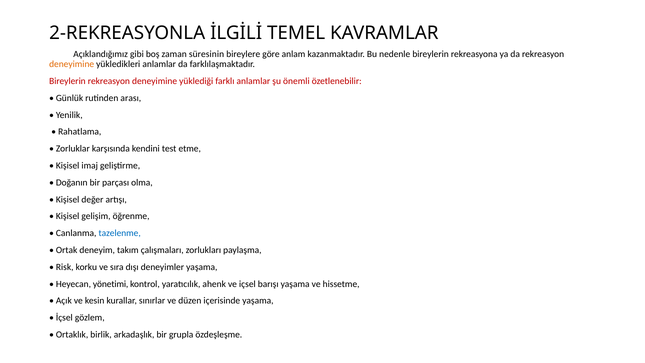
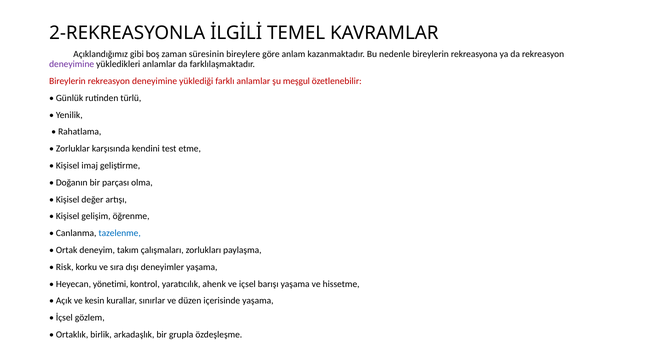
deneyimine at (72, 64) colour: orange -> purple
önemli: önemli -> meşgul
arası: arası -> türlü
